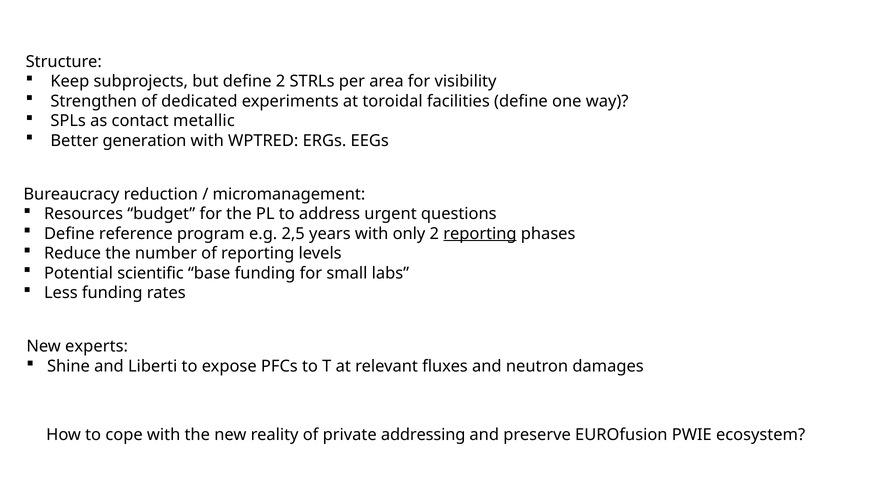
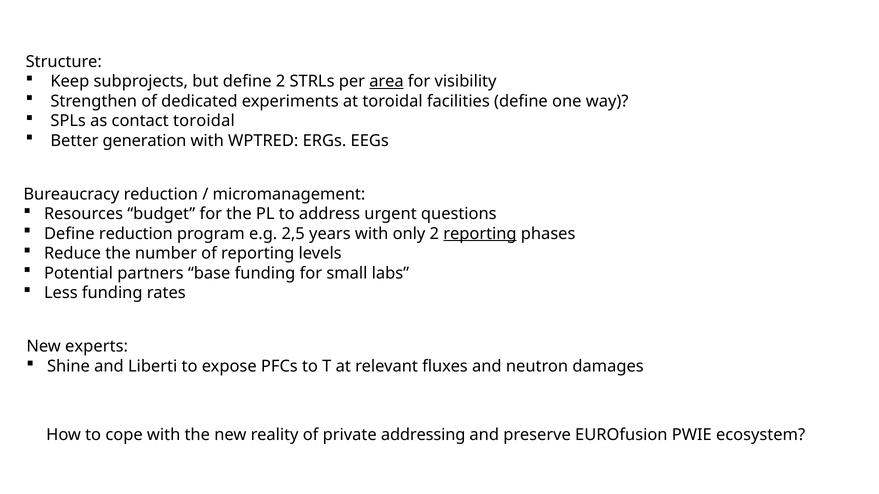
area underline: none -> present
contact metallic: metallic -> toroidal
Define reference: reference -> reduction
scientific: scientific -> partners
